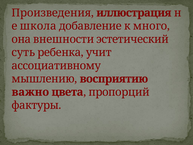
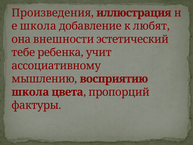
много: много -> любят
суть: суть -> тебе
важно at (30, 92): важно -> школа
